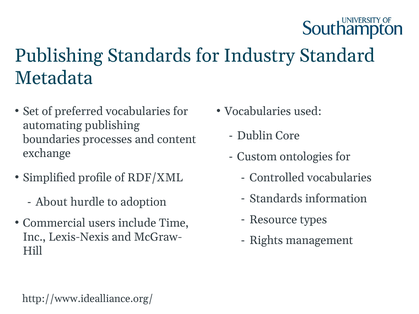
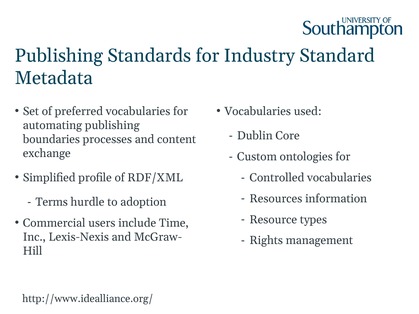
Standards at (276, 199): Standards -> Resources
About: About -> Terms
